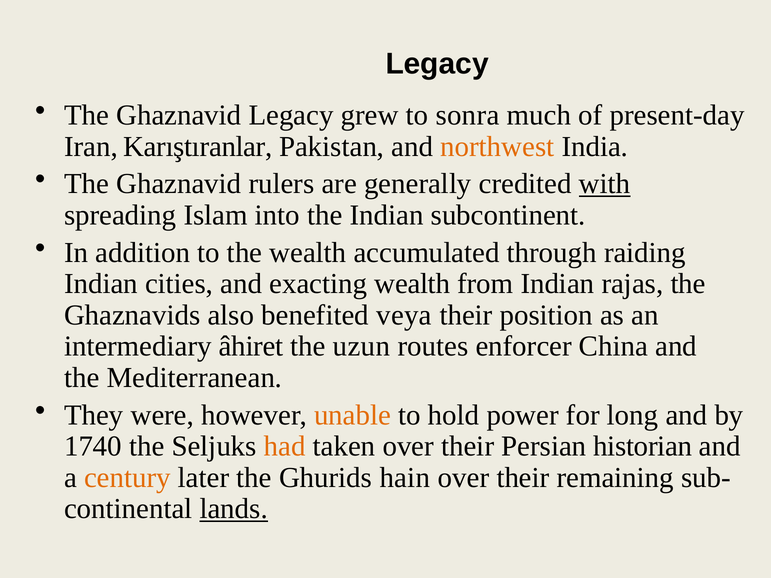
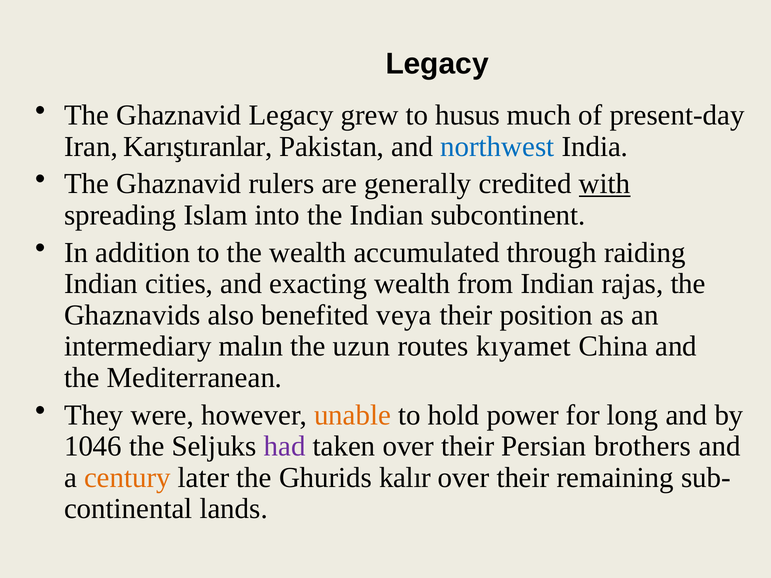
sonra: sonra -> husus
northwest colour: orange -> blue
âhiret: âhiret -> malın
enforcer: enforcer -> kıyamet
1740: 1740 -> 1046
had colour: orange -> purple
historian: historian -> brothers
hain: hain -> kalır
lands underline: present -> none
